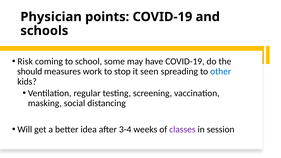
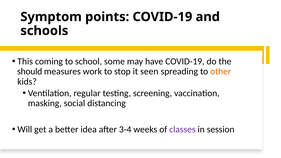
Physician: Physician -> Symptom
Risk: Risk -> This
other colour: blue -> orange
